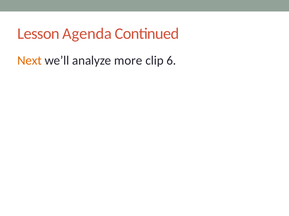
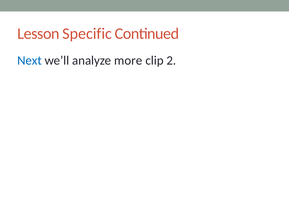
Agenda: Agenda -> Specific
Next colour: orange -> blue
6: 6 -> 2
